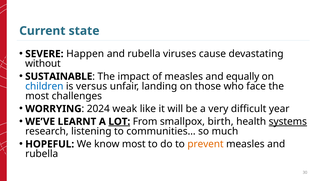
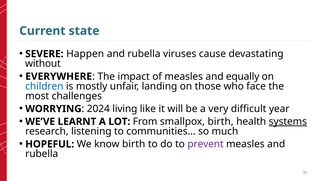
SUSTAINABLE: SUSTAINABLE -> EVERYWHERE
versus: versus -> mostly
weak: weak -> living
LOT underline: present -> none
know most: most -> birth
prevent colour: orange -> purple
